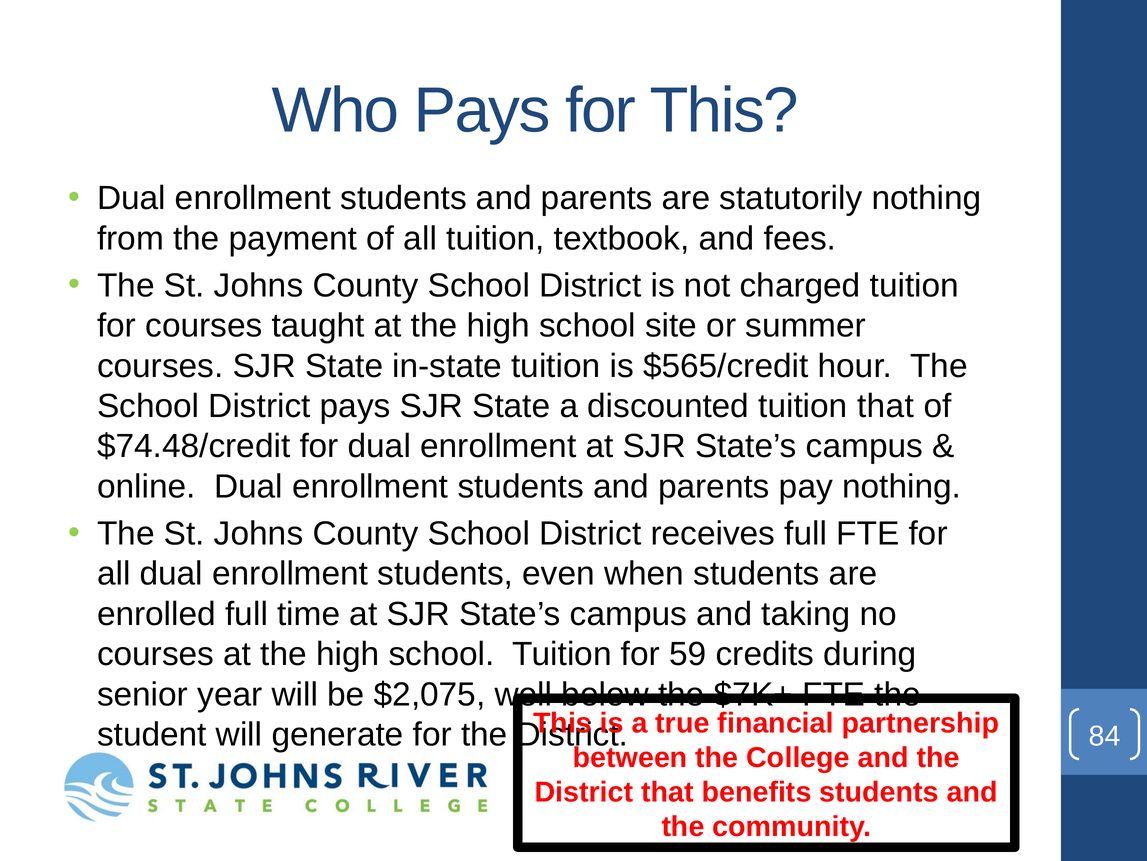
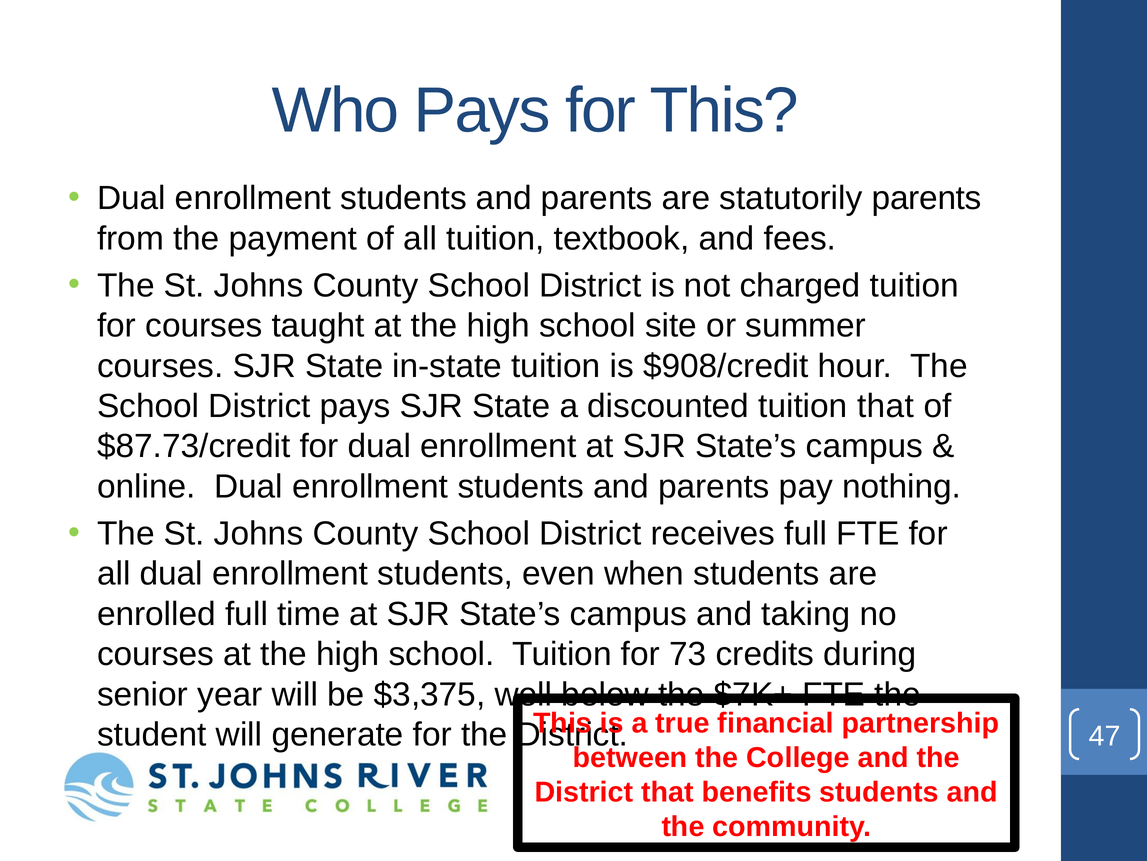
statutorily nothing: nothing -> parents
$565/credit: $565/credit -> $908/credit
$74.48/credit: $74.48/credit -> $87.73/credit
59: 59 -> 73
$2,075: $2,075 -> $3,375
84: 84 -> 47
